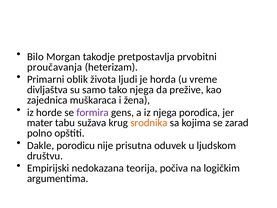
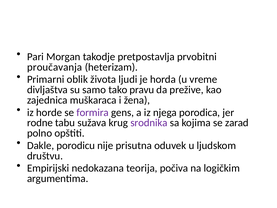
Bilo: Bilo -> Pari
tako njega: njega -> pravu
mater: mater -> rodne
srodnika colour: orange -> purple
